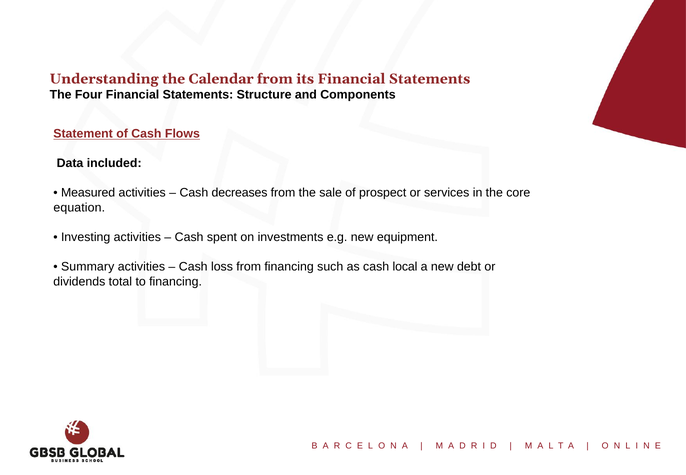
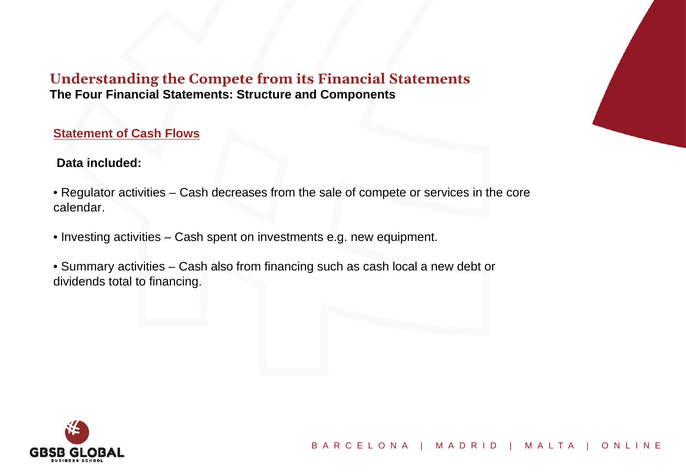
the Calendar: Calendar -> Compete
Measured: Measured -> Regulator
of prospect: prospect -> compete
equation: equation -> calendar
loss: loss -> also
